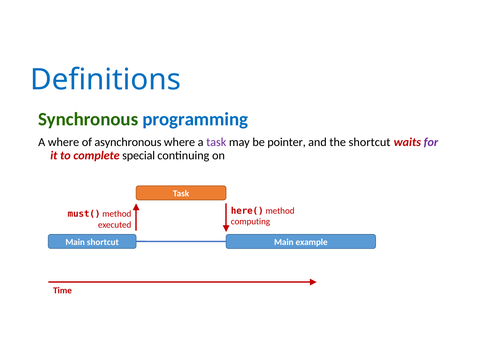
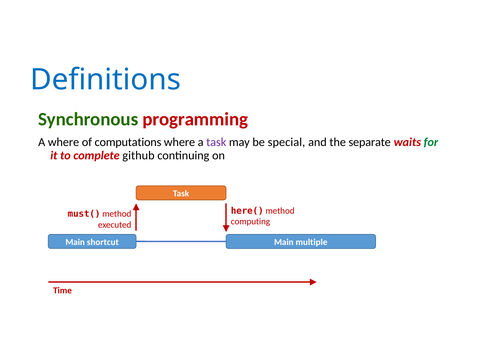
programming colour: blue -> red
asynchronous: asynchronous -> computations
pointer: pointer -> special
the shortcut: shortcut -> separate
for colour: purple -> green
special: special -> github
example: example -> multiple
